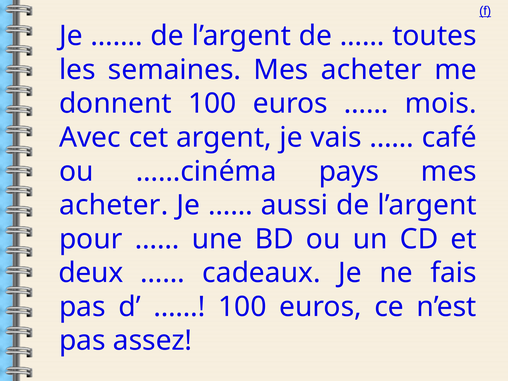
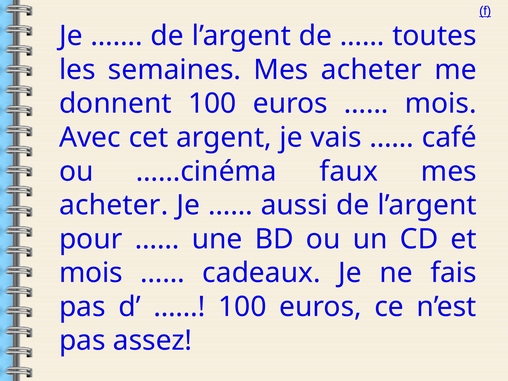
pays: pays -> faux
deux at (91, 273): deux -> mois
